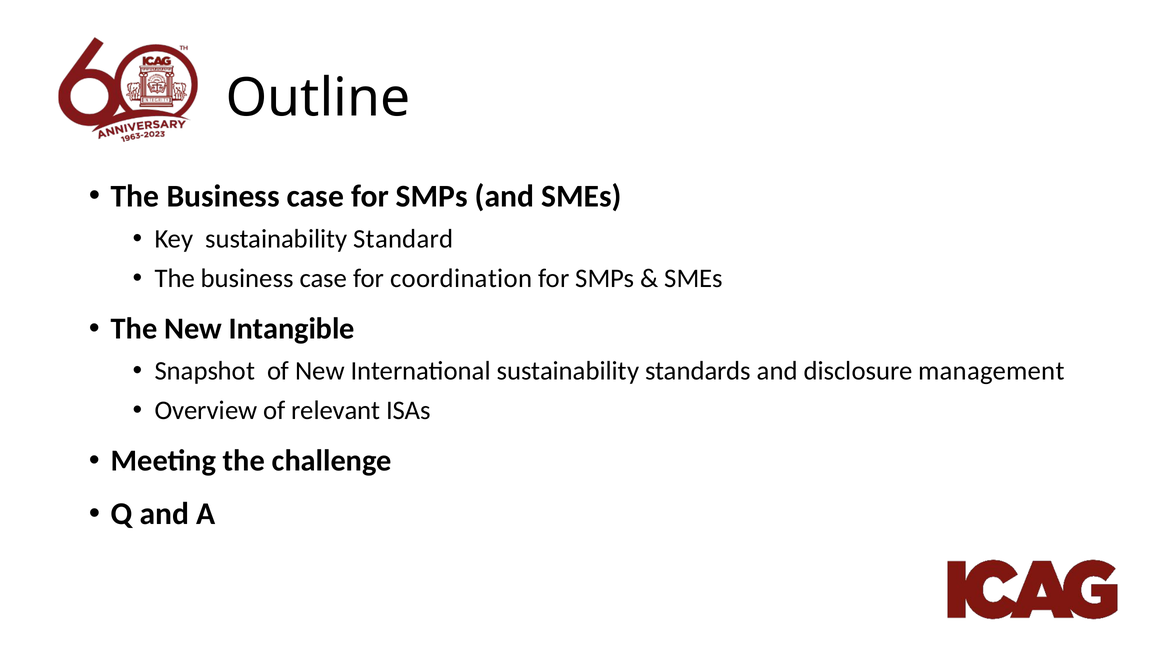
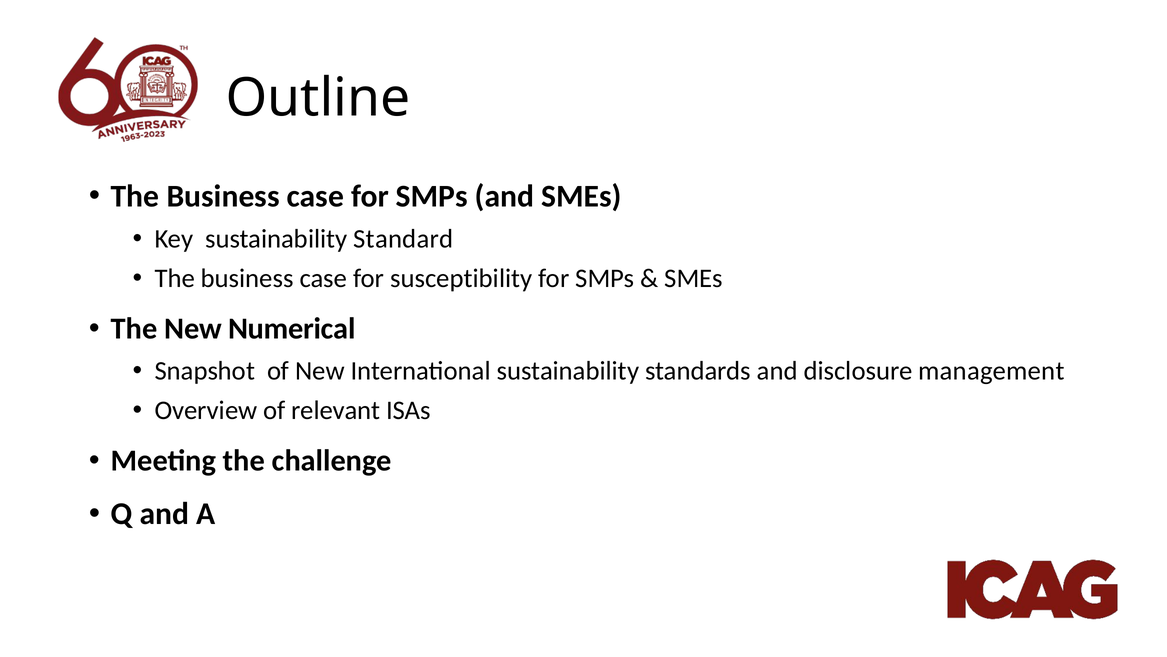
coordination: coordination -> susceptibility
Intangible: Intangible -> Numerical
